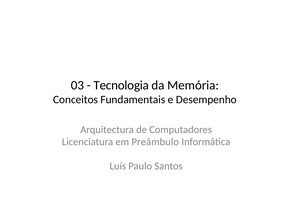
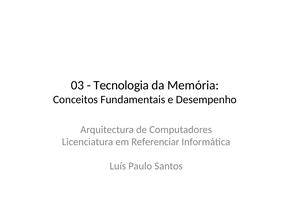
Preâmbulo: Preâmbulo -> Referenciar
